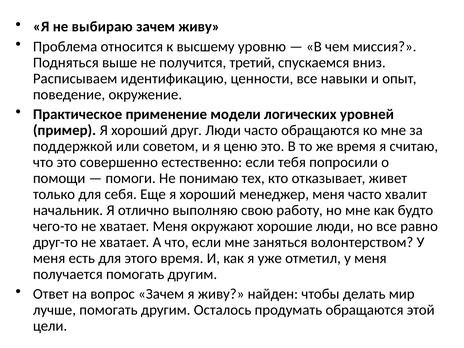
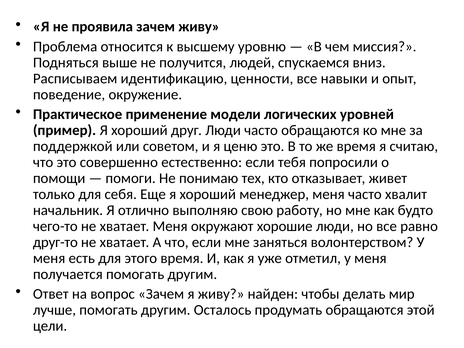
выбираю: выбираю -> проявила
третий: третий -> людей
